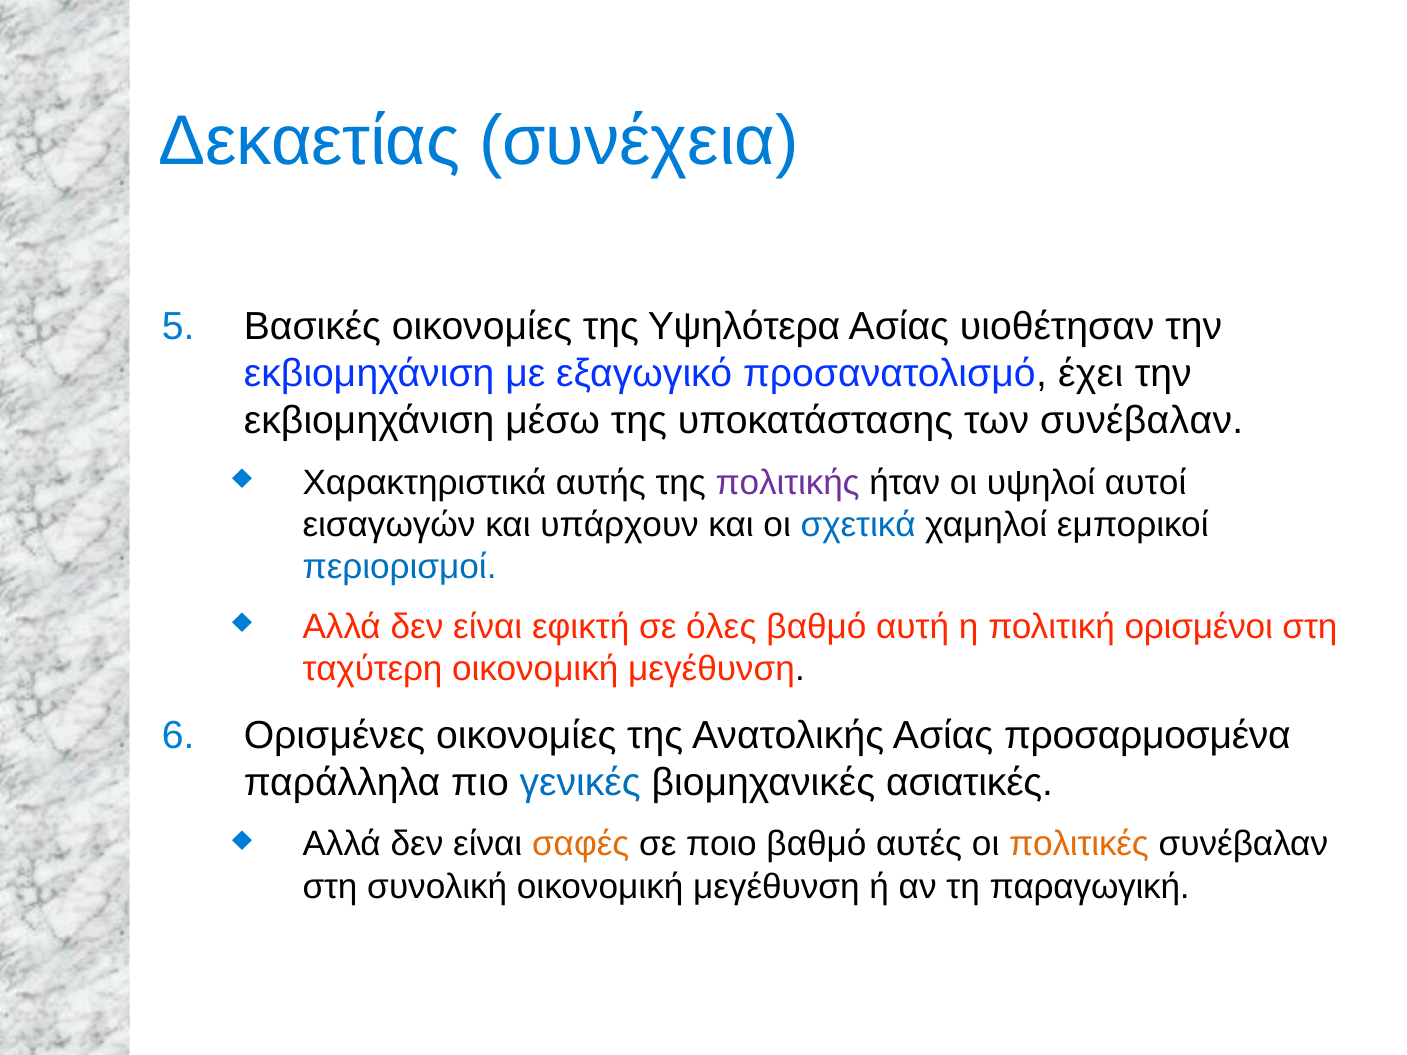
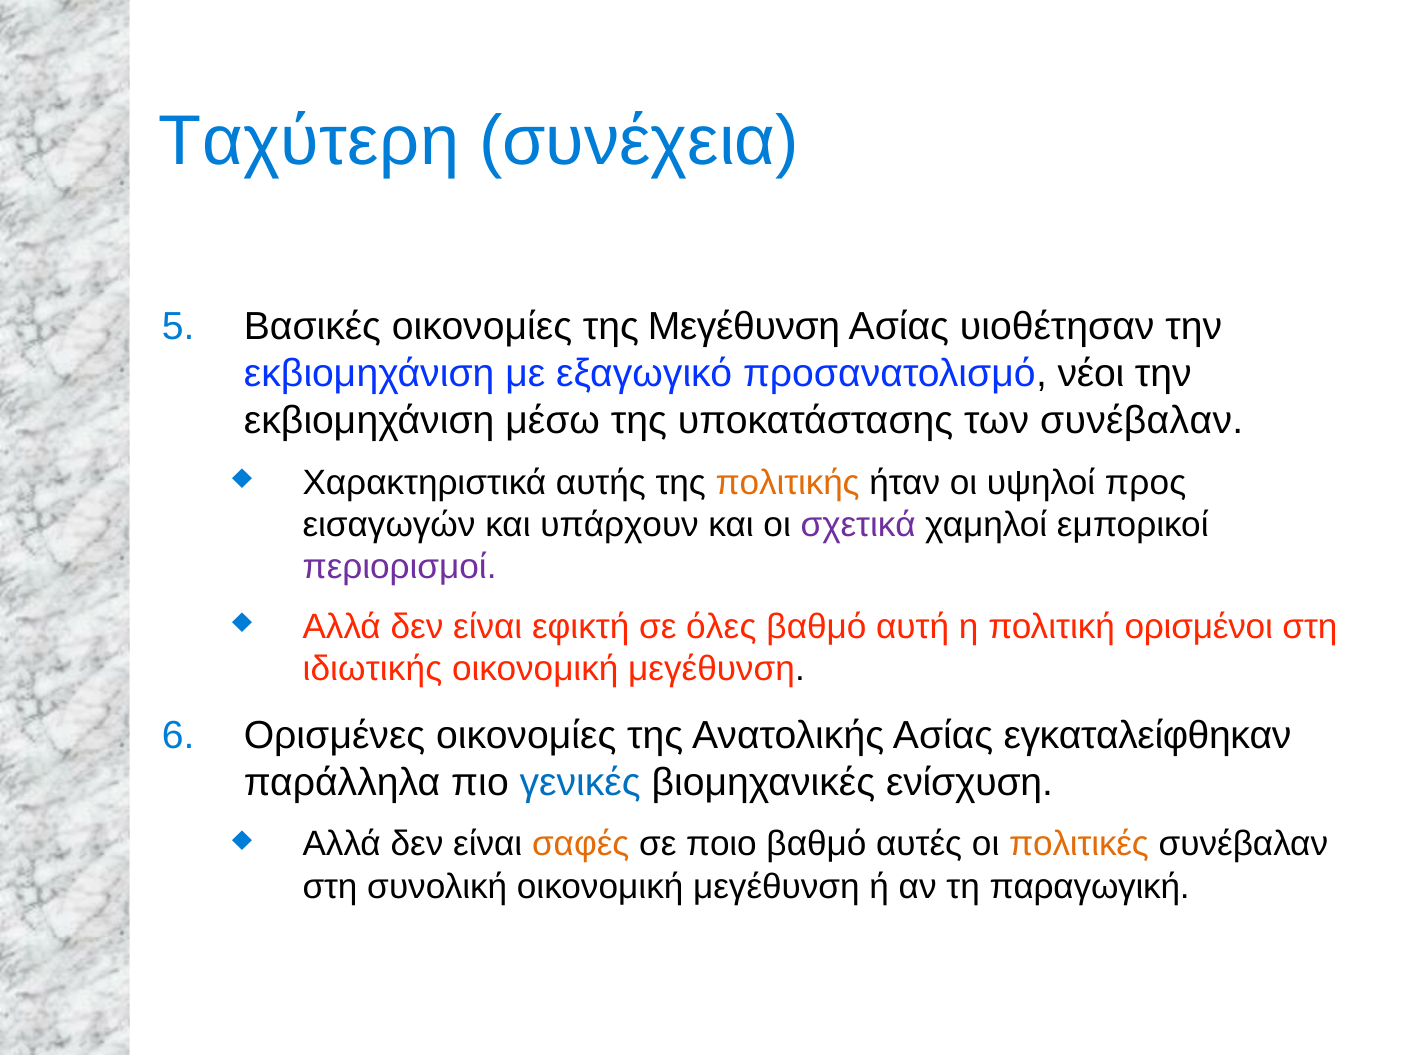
Δεκαετίας: Δεκαετίας -> Ταχύτερη
της Υψηλότερα: Υψηλότερα -> Μεγέθυνση
έχει: έχει -> νέοι
πολιτικής colour: purple -> orange
αυτοί: αυτοί -> προς
σχετικά colour: blue -> purple
περιορισμοί colour: blue -> purple
ταχύτερη: ταχύτερη -> ιδιωτικής
προσαρμοσμένα: προσαρμοσμένα -> εγκαταλείφθηκαν
ασιατικές: ασιατικές -> ενίσχυση
